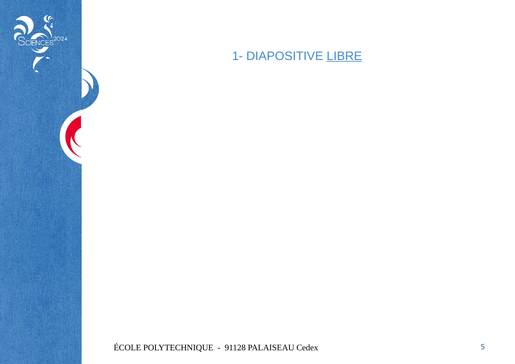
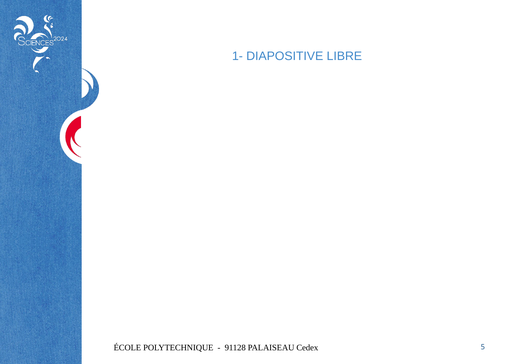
LIBRE underline: present -> none
